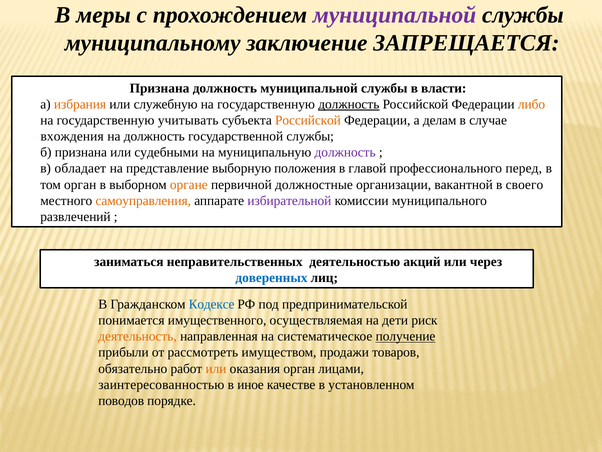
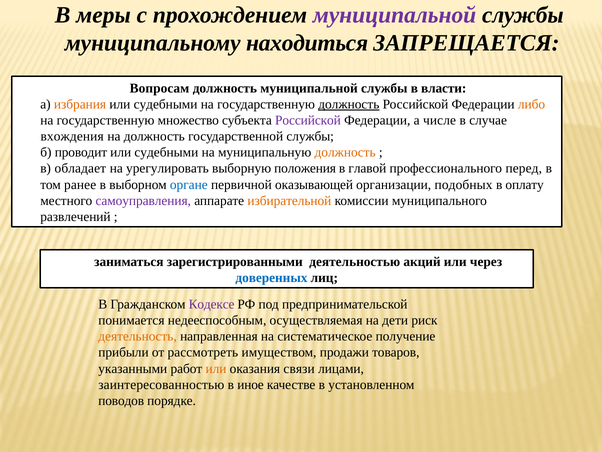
заключение: заключение -> находиться
Признана at (160, 88): Признана -> Вопросам
служебную at (166, 104): служебную -> судебными
учитывать: учитывать -> множество
Российской at (308, 120) colour: orange -> purple
делам: делам -> числе
б признана: признана -> проводит
должность at (345, 152) colour: purple -> orange
представление: представление -> урегулировать
том орган: орган -> ранее
органе colour: orange -> blue
должностные: должностные -> оказывающей
вакантной: вакантной -> подобных
своего: своего -> оплату
самоуправления colour: orange -> purple
избирательной colour: purple -> orange
неправительственных: неправительственных -> зарегистрированными
Кодексе colour: blue -> purple
имущественного: имущественного -> недееспособным
получение underline: present -> none
обязательно: обязательно -> указанными
оказания орган: орган -> связи
